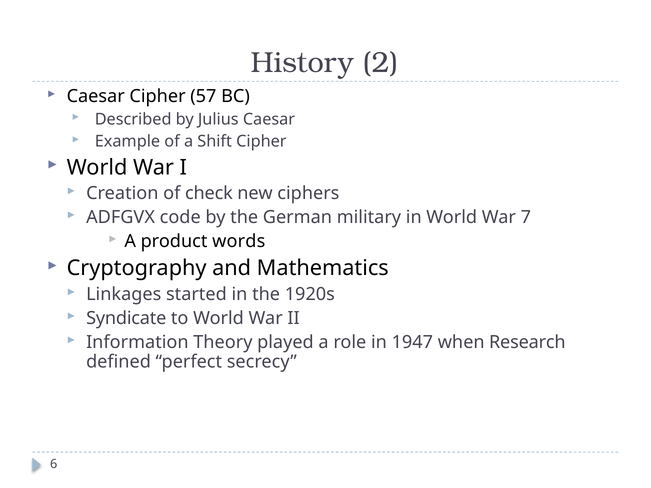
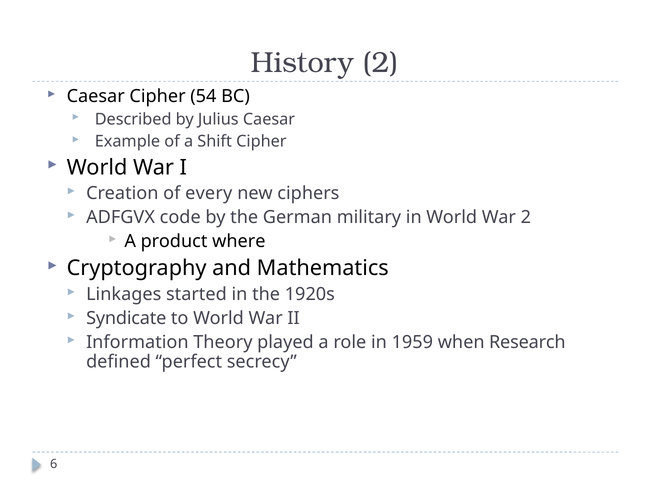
57: 57 -> 54
check: check -> every
War 7: 7 -> 2
words: words -> where
1947: 1947 -> 1959
